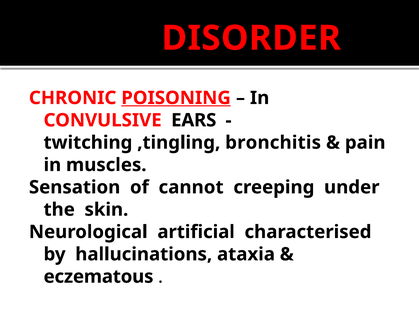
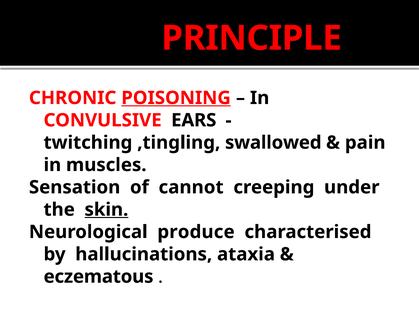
DISORDER: DISORDER -> PRINCIPLE
bronchitis: bronchitis -> swallowed
skin underline: none -> present
artificial: artificial -> produce
